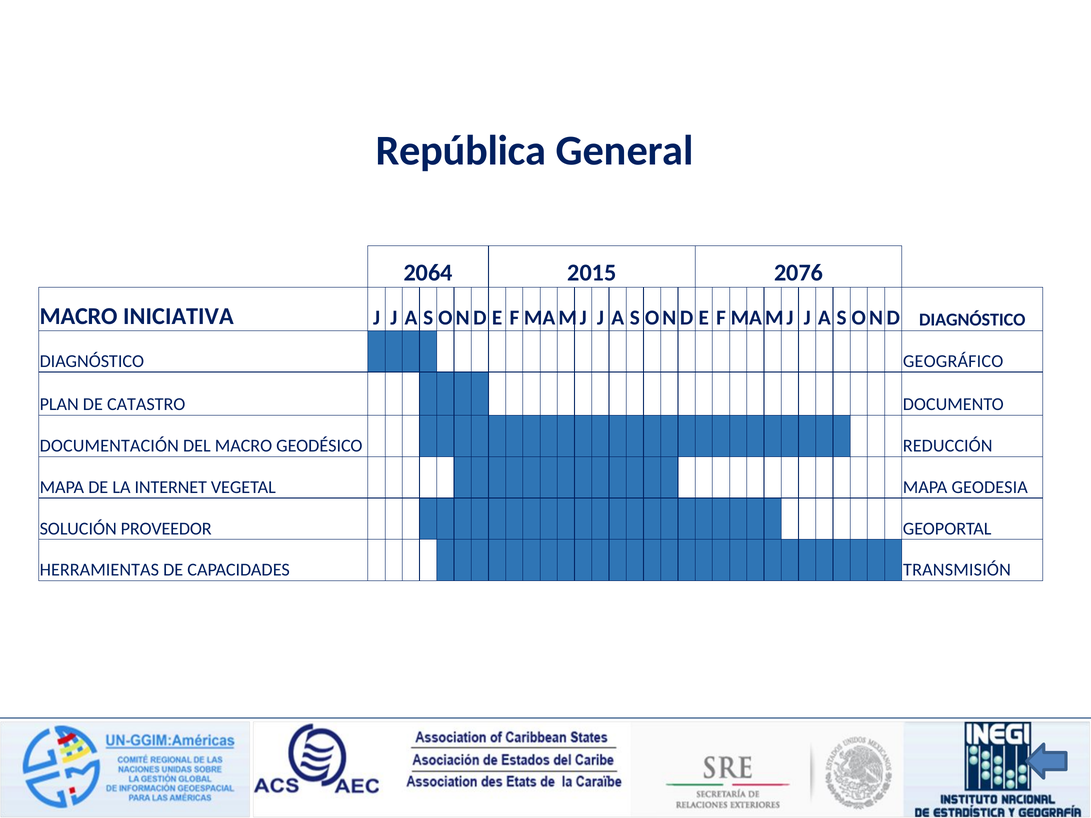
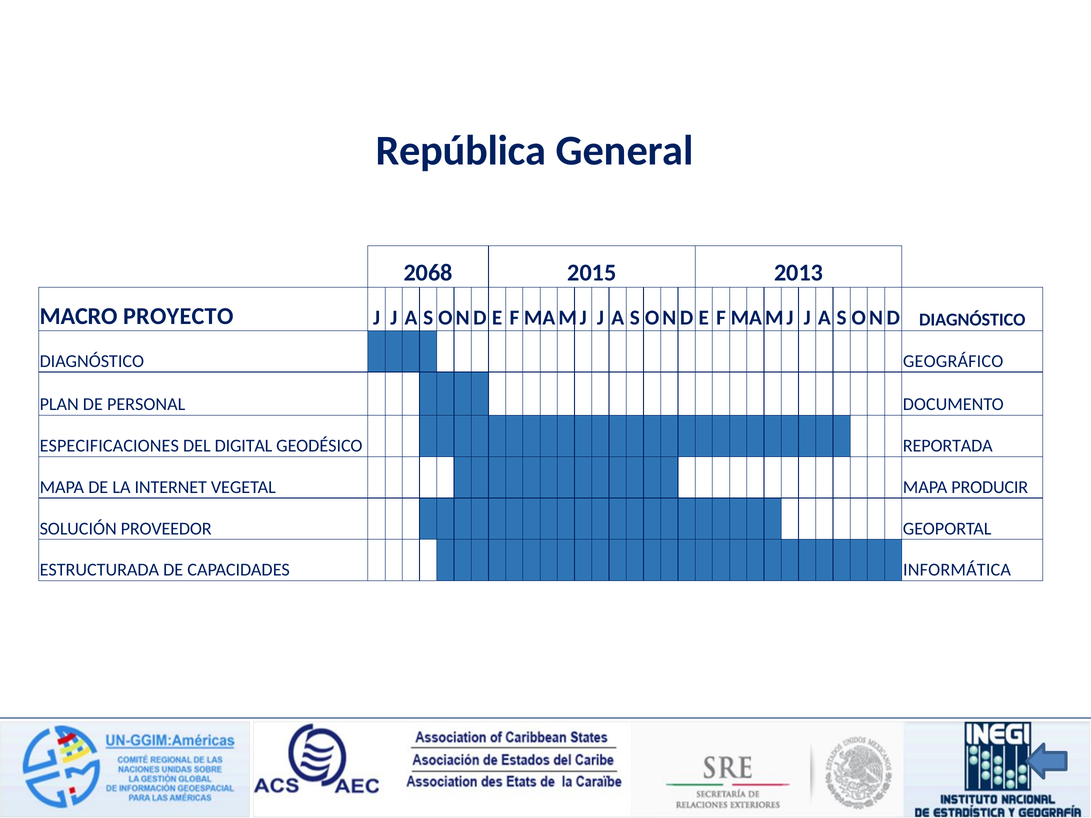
2064: 2064 -> 2068
2076: 2076 -> 2013
INICIATIVA: INICIATIVA -> PROYECTO
CATASTRO: CATASTRO -> PERSONAL
DOCUMENTACIÓN: DOCUMENTACIÓN -> ESPECIFICACIONES
DEL MACRO: MACRO -> DIGITAL
REDUCCIÓN: REDUCCIÓN -> REPORTADA
GEODESIA: GEODESIA -> PRODUCIR
HERRAMIENTAS: HERRAMIENTAS -> ESTRUCTURADA
TRANSMISIÓN: TRANSMISIÓN -> INFORMÁTICA
